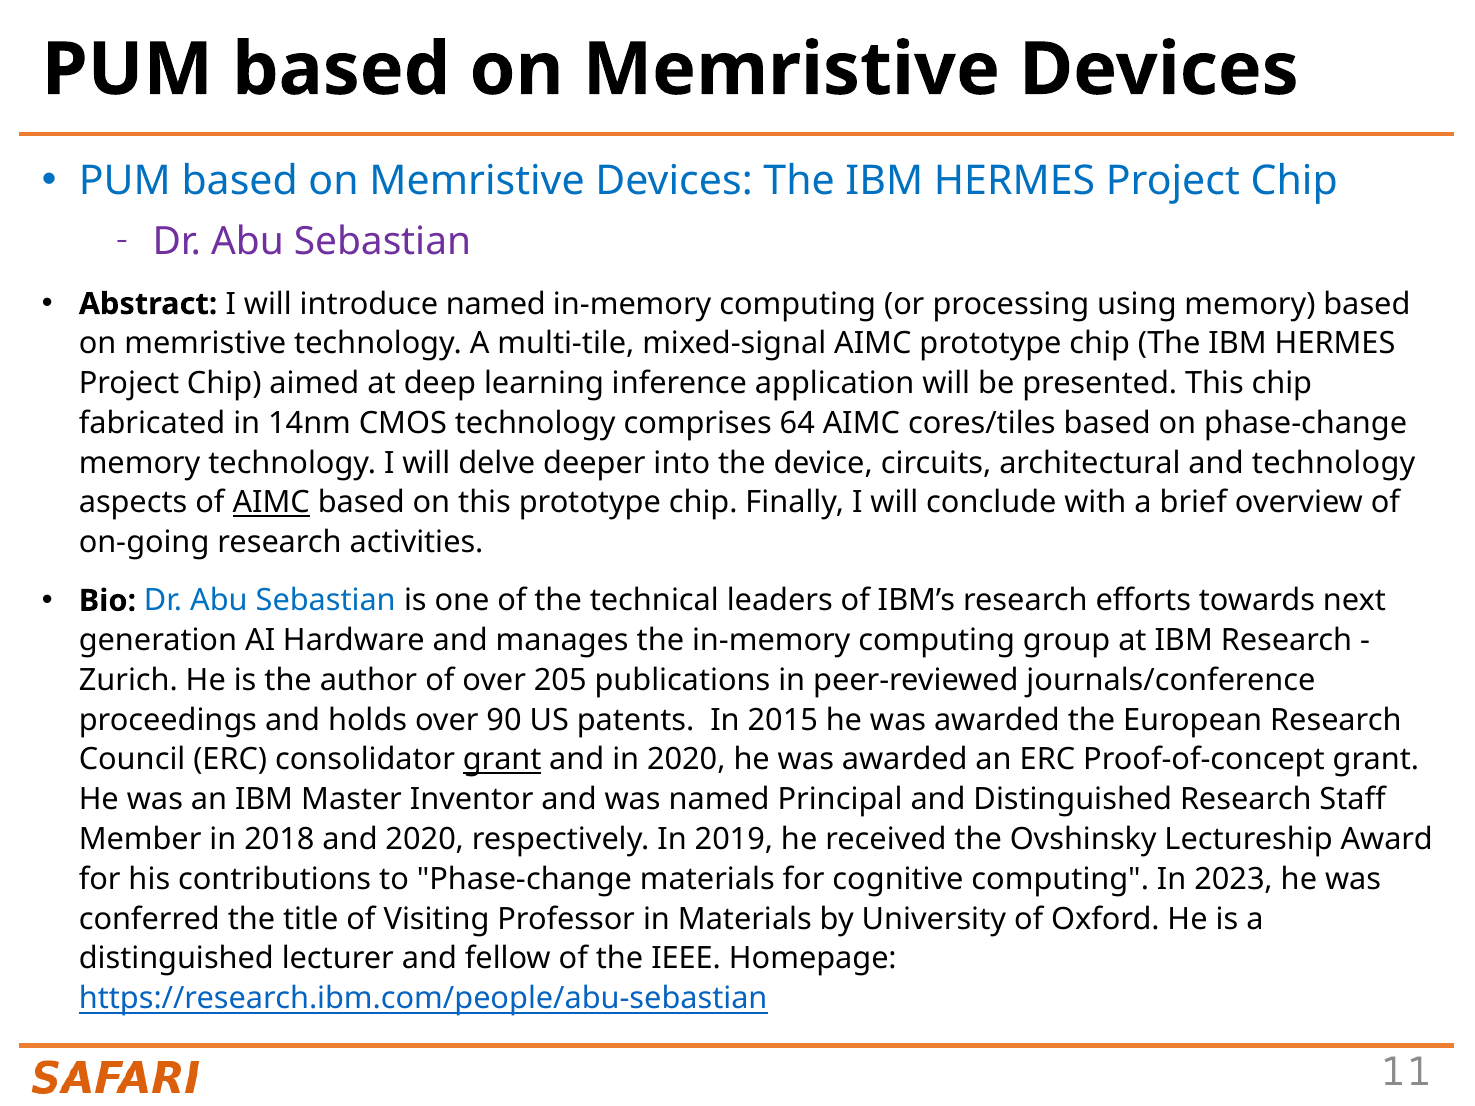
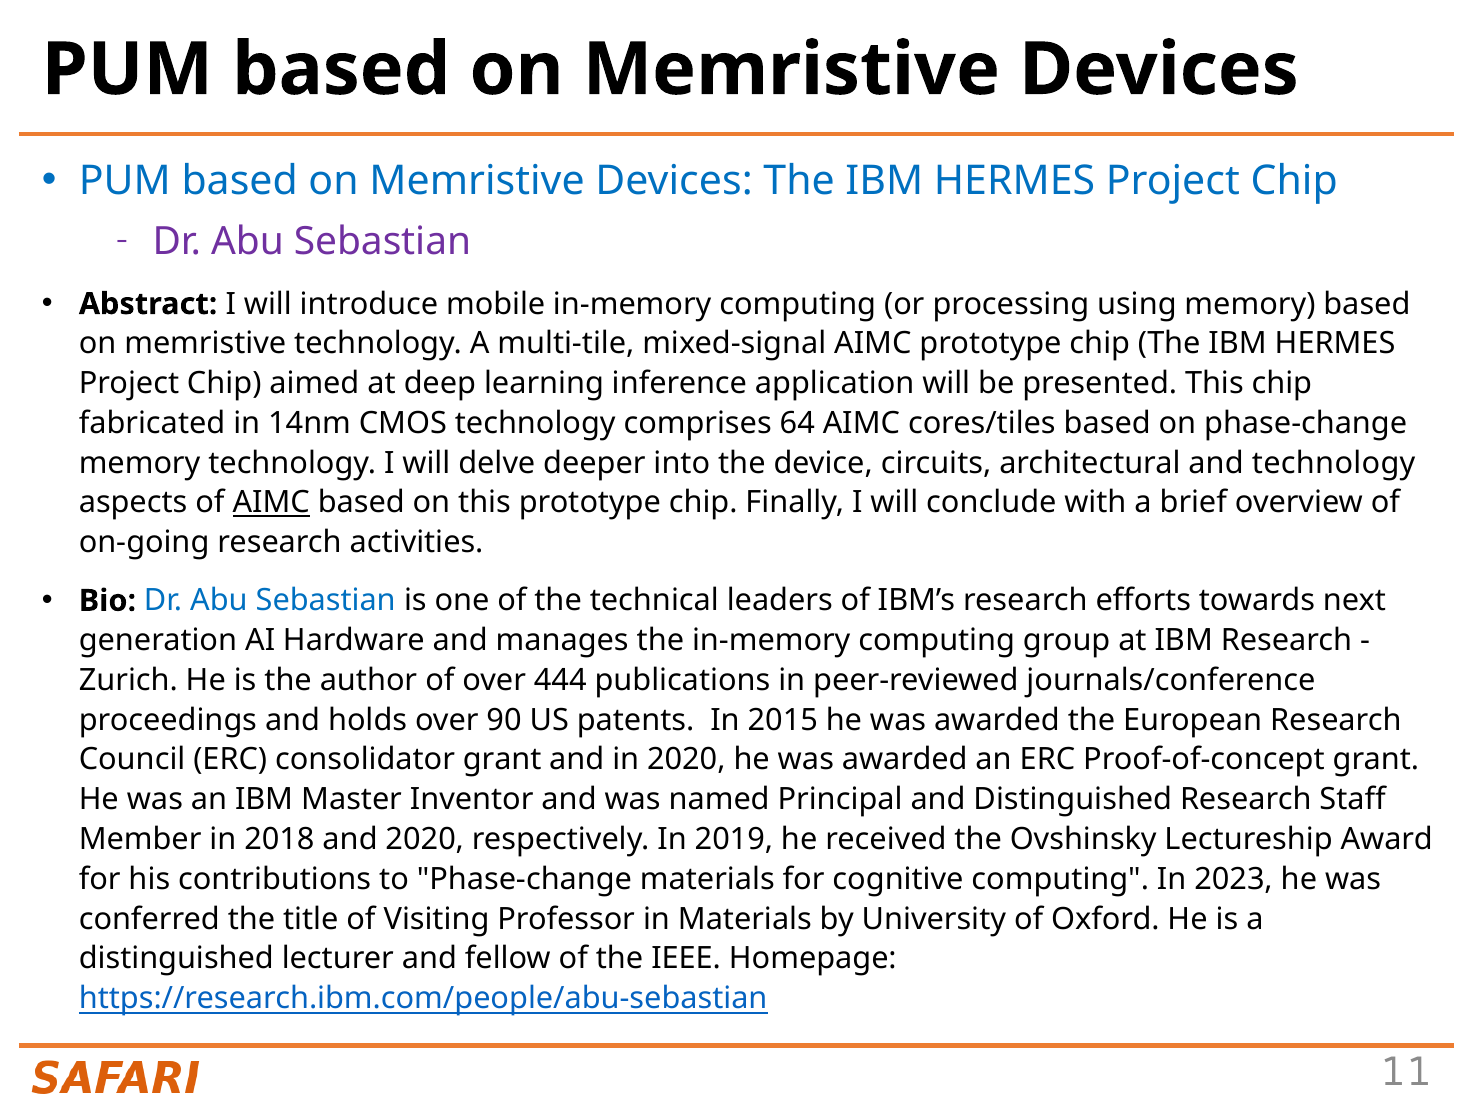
introduce named: named -> mobile
205: 205 -> 444
grant at (502, 760) underline: present -> none
